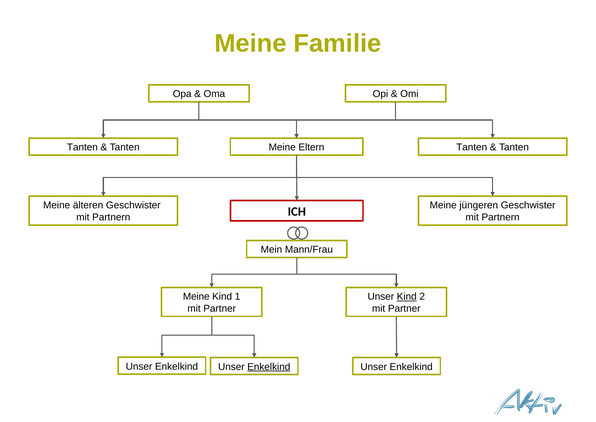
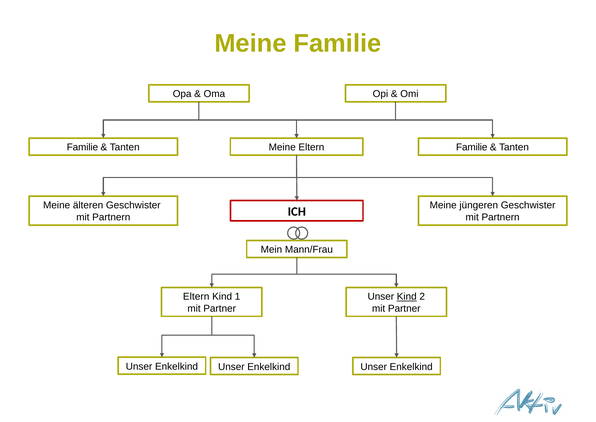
Tanten at (82, 147): Tanten -> Familie
Tanten at (472, 147): Tanten -> Familie
Meine at (196, 296): Meine -> Eltern
Enkelkind at (269, 366) underline: present -> none
